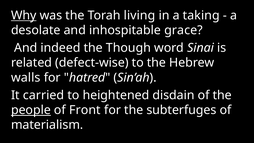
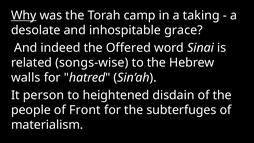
living: living -> camp
Though: Though -> Offered
defect-wise: defect-wise -> songs-wise
carried: carried -> person
people underline: present -> none
